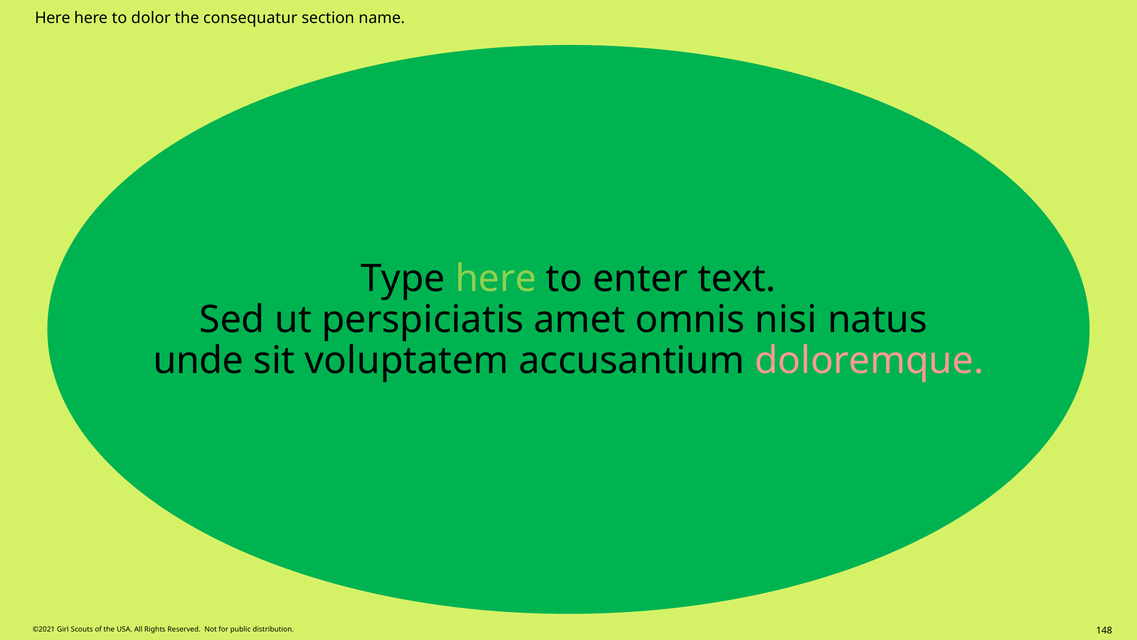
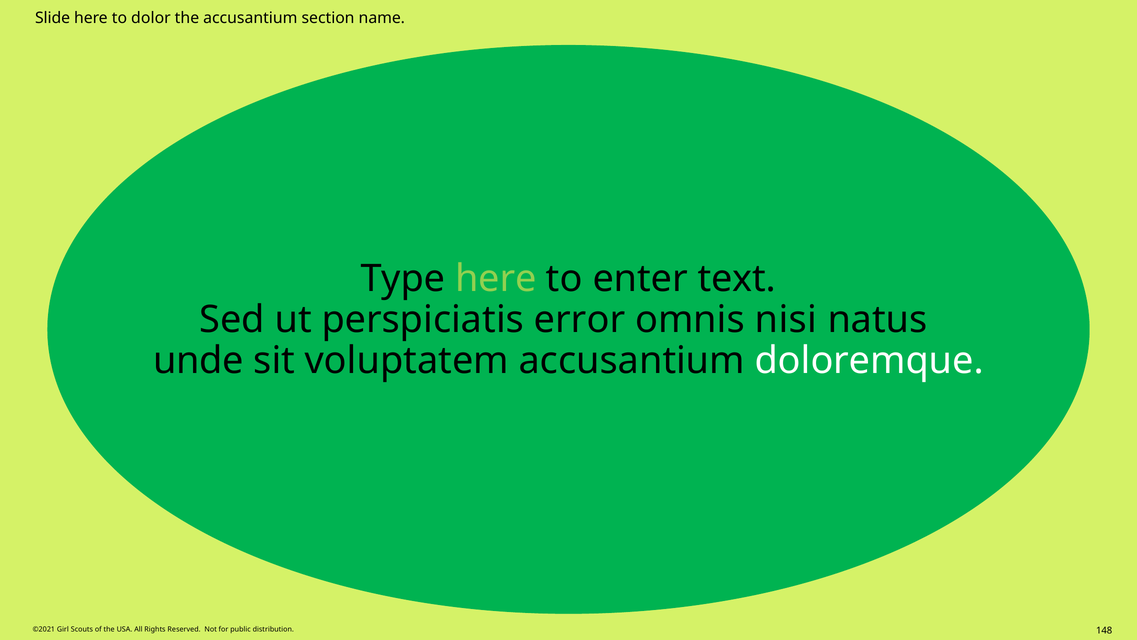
Here at (53, 18): Here -> Slide
the consequatur: consequatur -> accusantium
amet: amet -> error
doloremque colour: pink -> white
